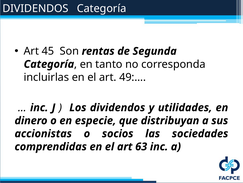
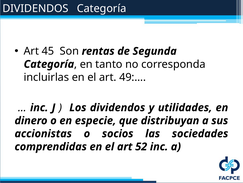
63: 63 -> 52
